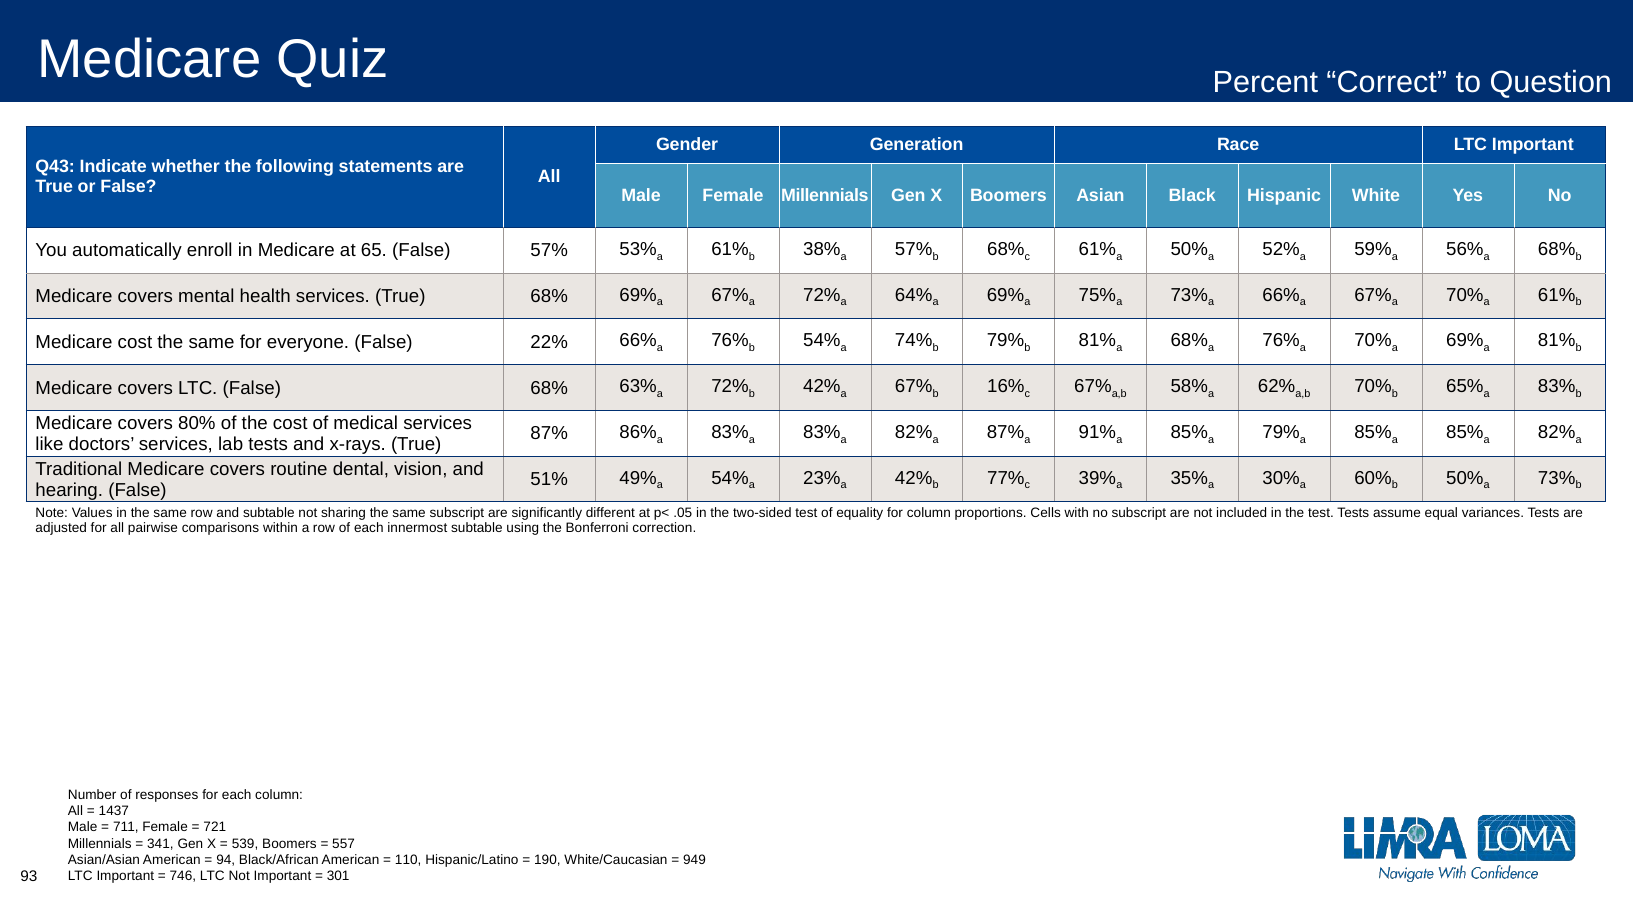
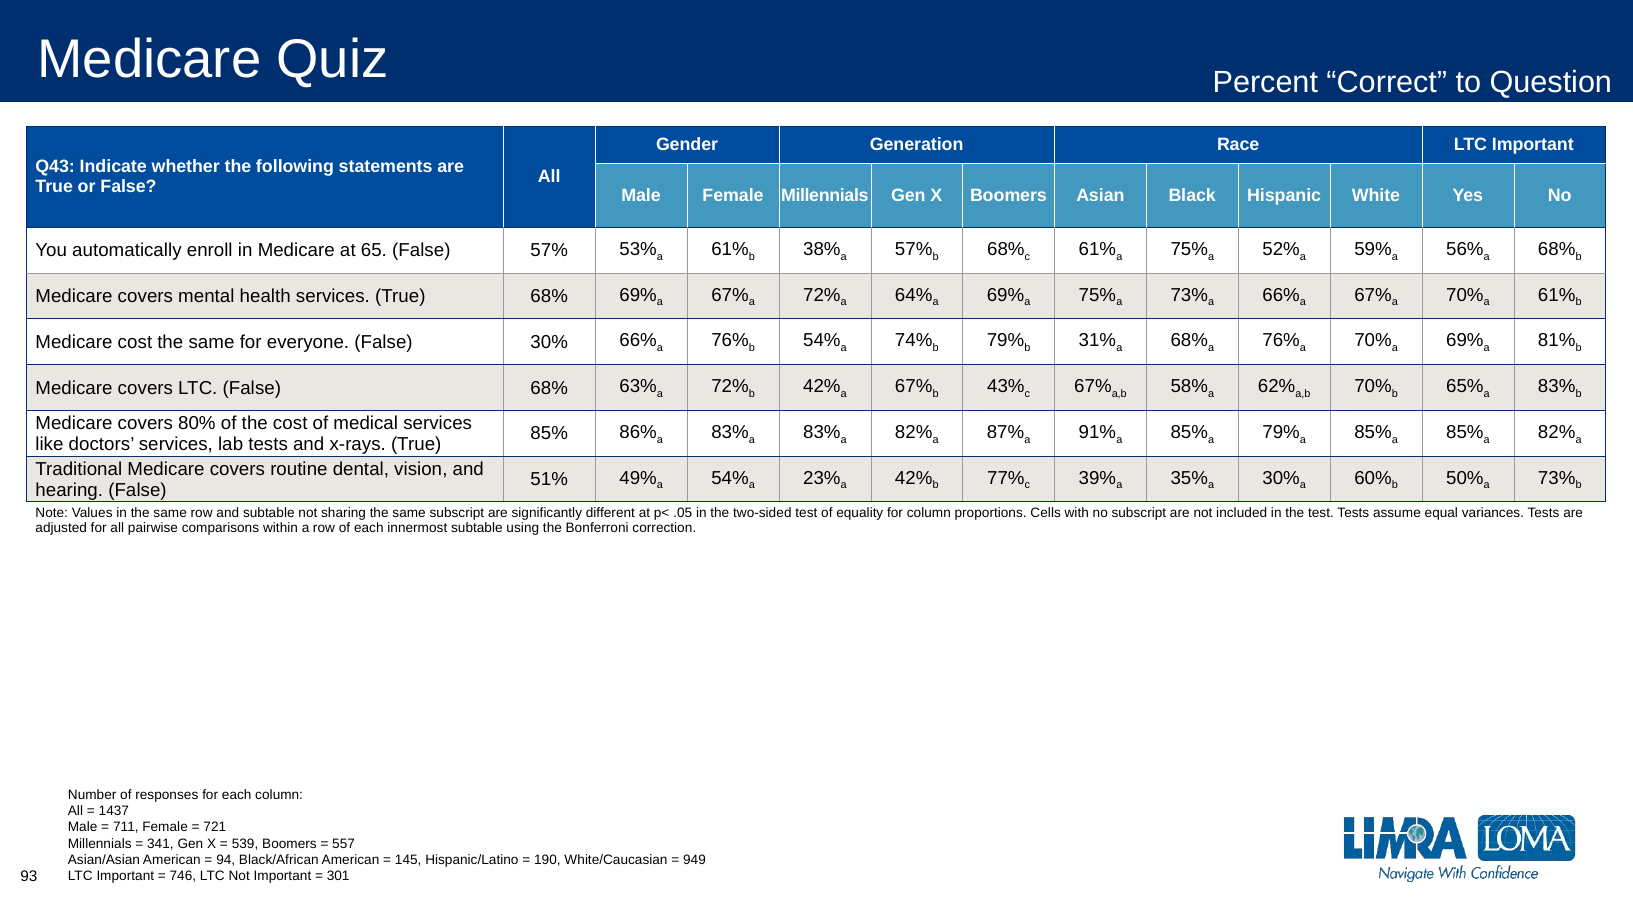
50% at (1189, 249): 50% -> 75%
False 22%: 22% -> 30%
81% at (1097, 341): 81% -> 31%
16%: 16% -> 43%
87% at (549, 433): 87% -> 85%
110: 110 -> 145
